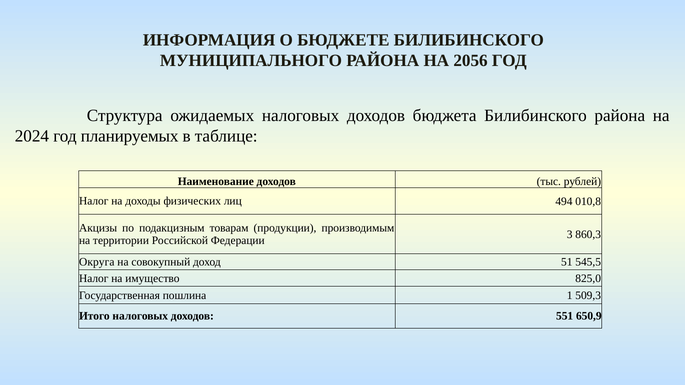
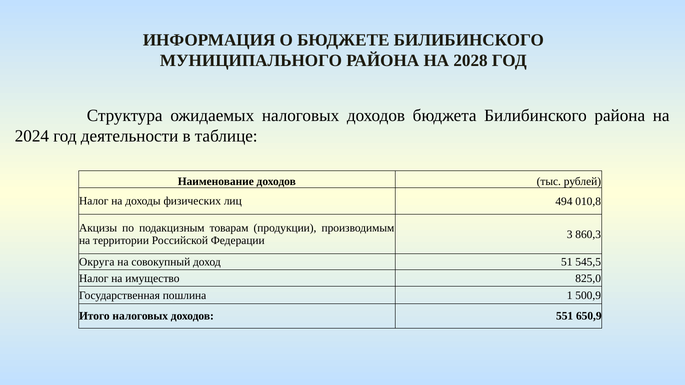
2056: 2056 -> 2028
планируемых: планируемых -> деятельности
509,3: 509,3 -> 500,9
